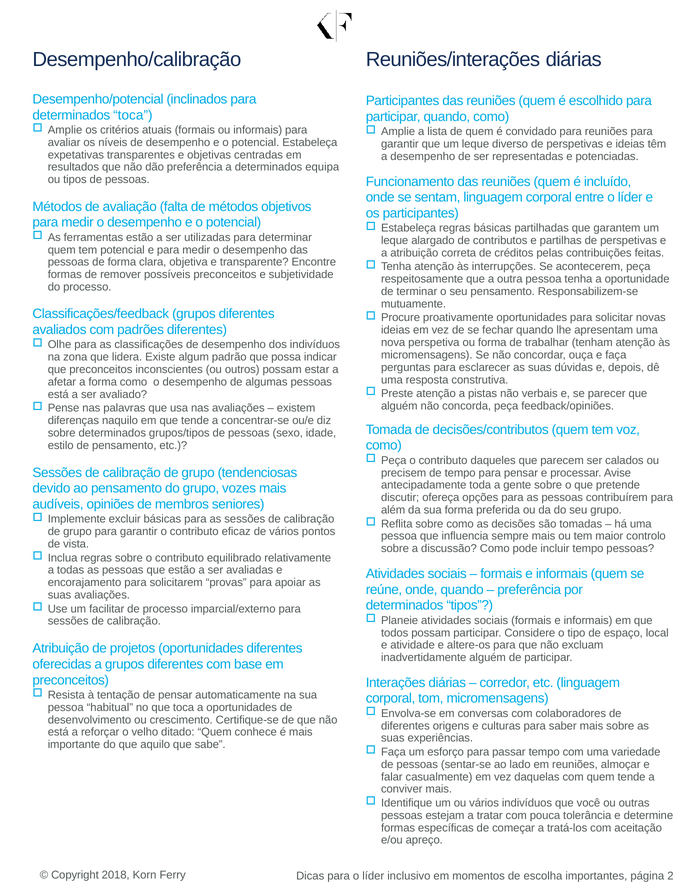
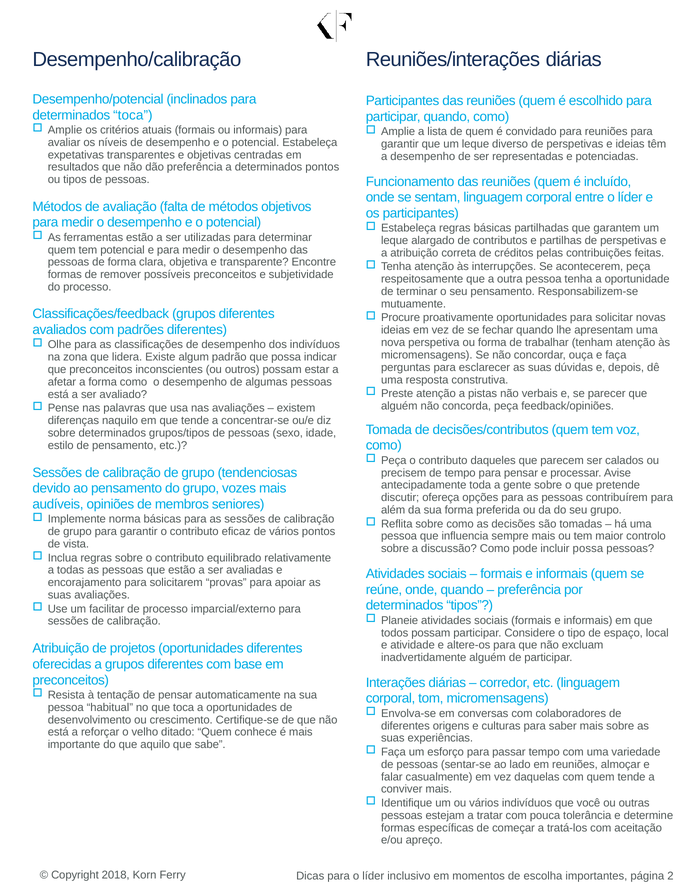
determinados equipa: equipa -> pontos
excluir: excluir -> norma
incluir tempo: tempo -> possa
